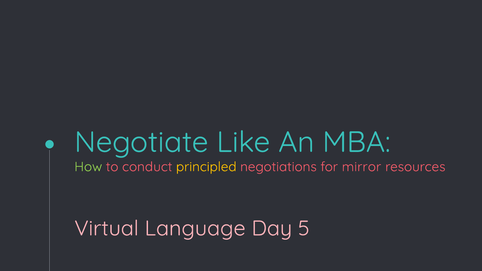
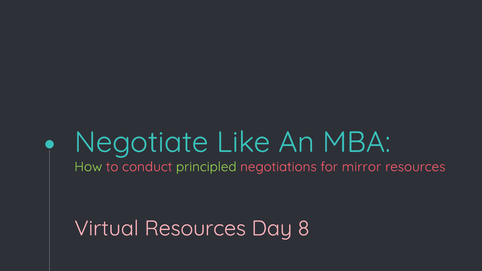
principled colour: yellow -> light green
Virtual Language: Language -> Resources
5: 5 -> 8
